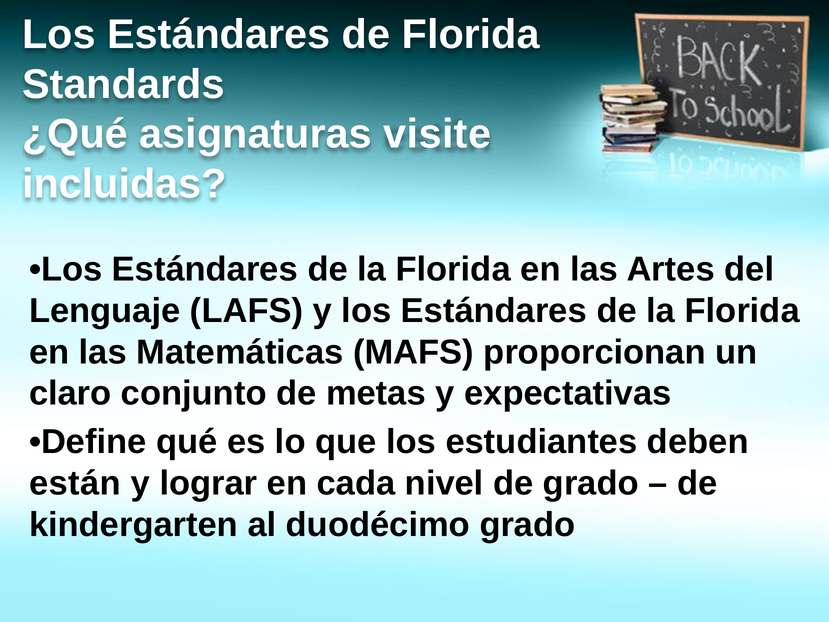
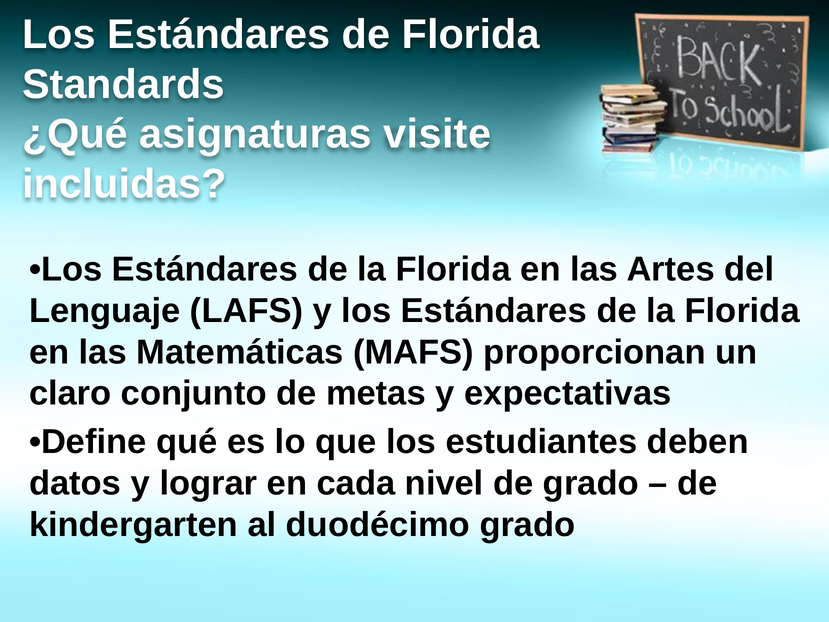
están: están -> datos
